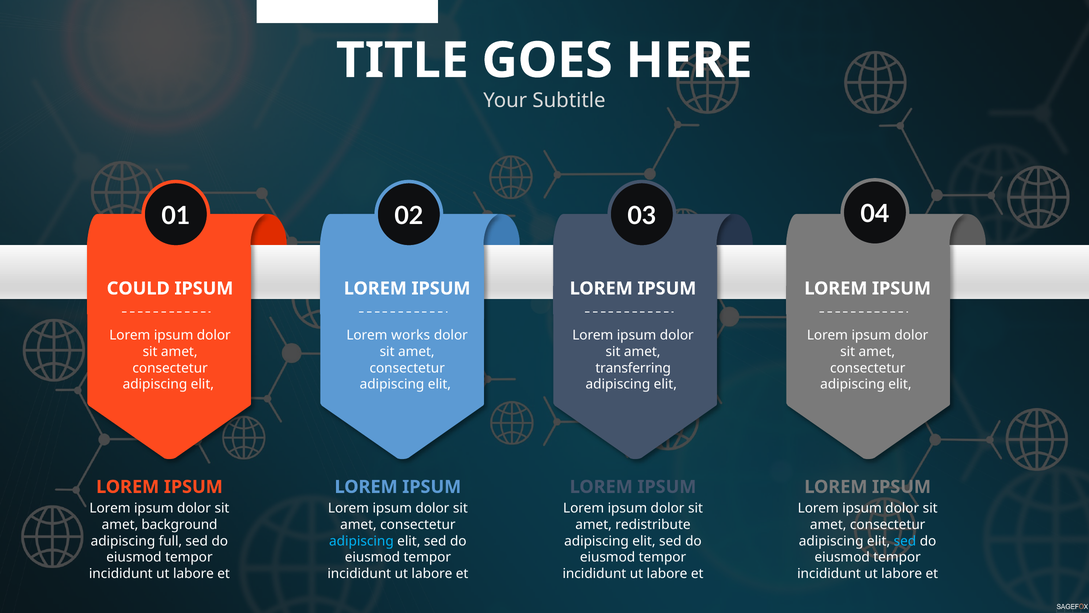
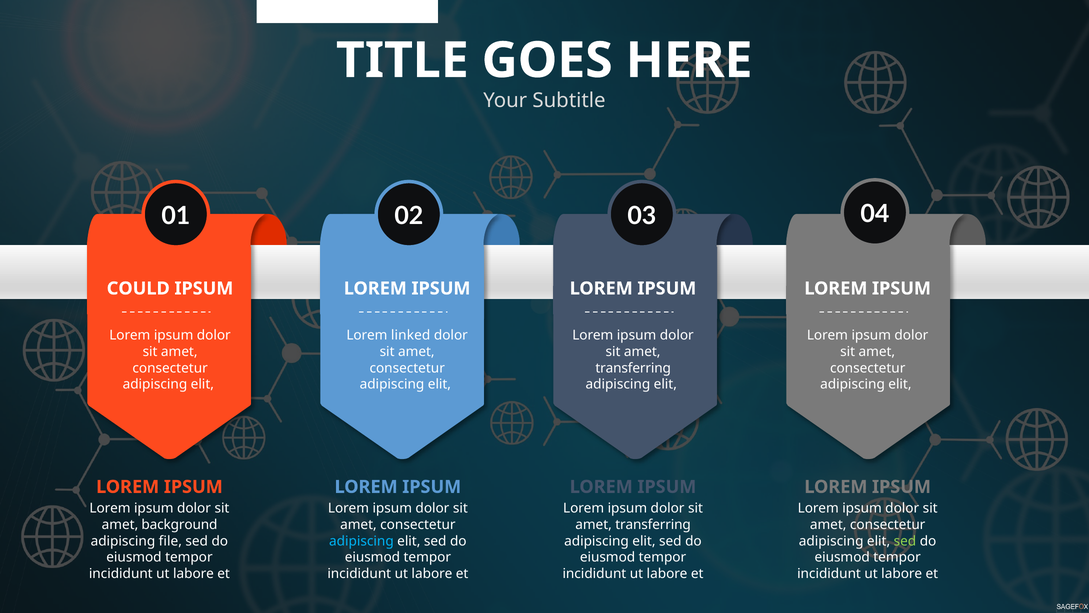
works: works -> linked
redistribute at (653, 524): redistribute -> transferring
full: full -> file
sed at (905, 541) colour: light blue -> light green
